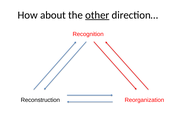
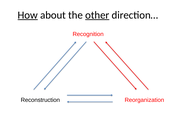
How underline: none -> present
